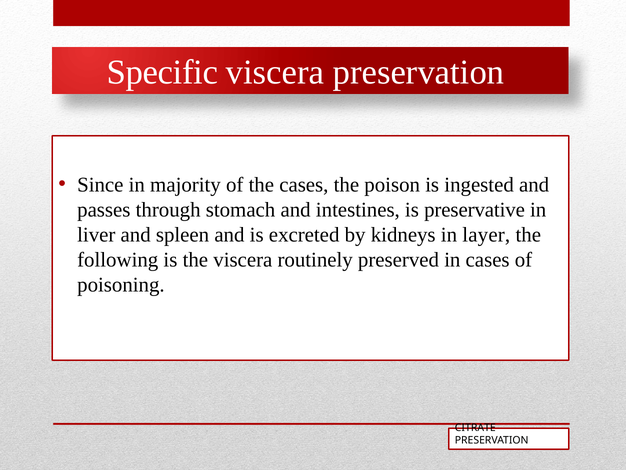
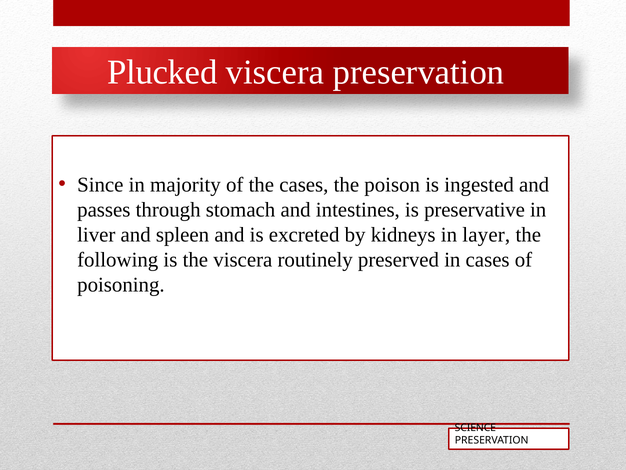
Specific: Specific -> Plucked
CITRATE: CITRATE -> SCIENCE
